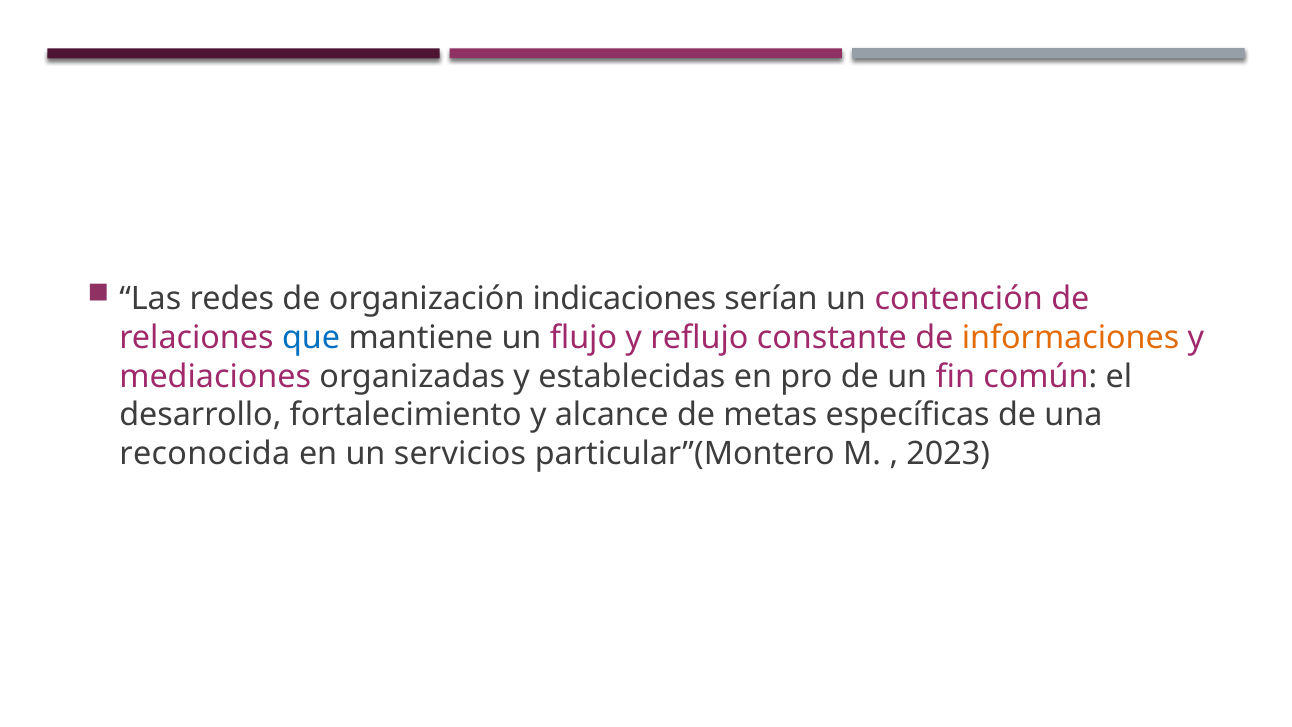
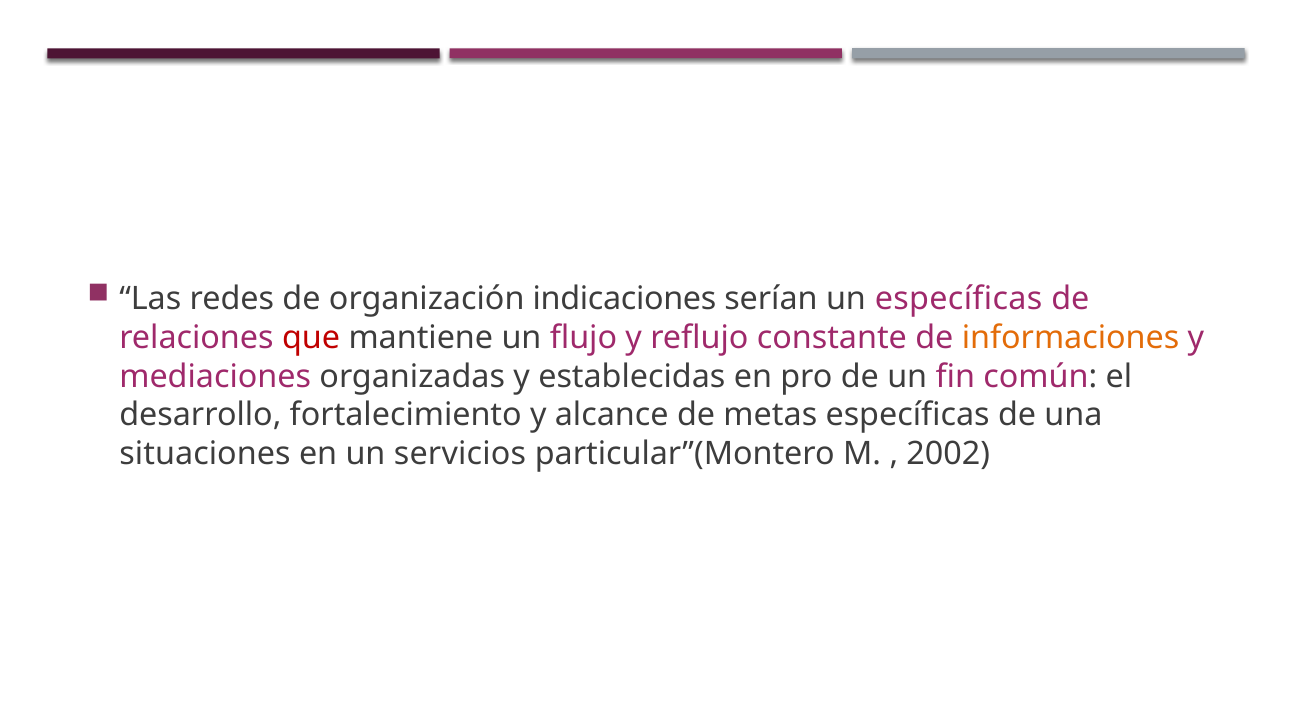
un contención: contención -> específicas
que colour: blue -> red
reconocida: reconocida -> situaciones
2023: 2023 -> 2002
